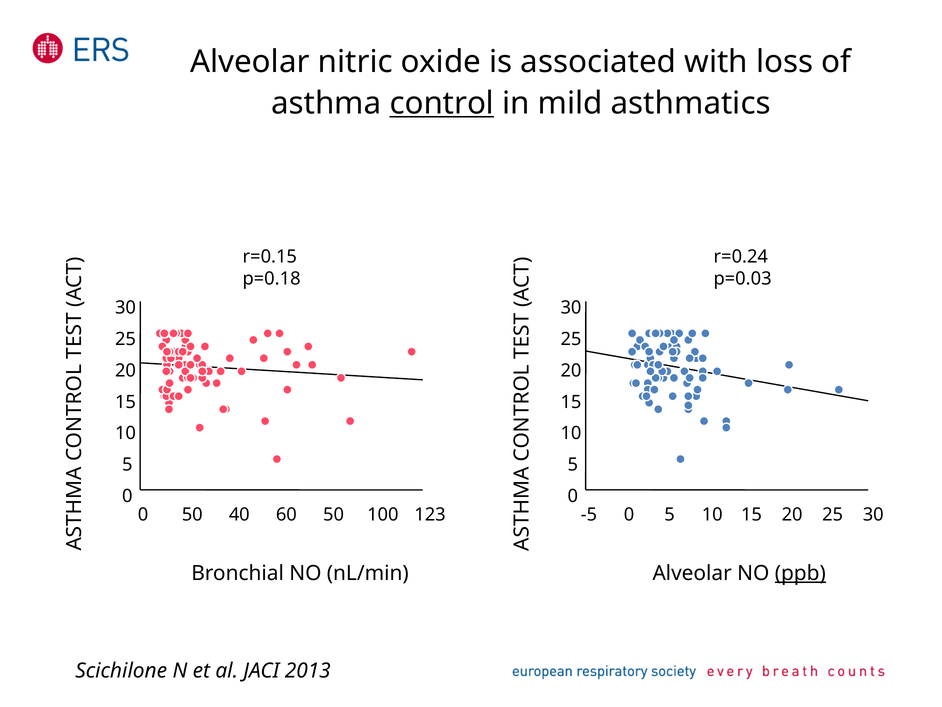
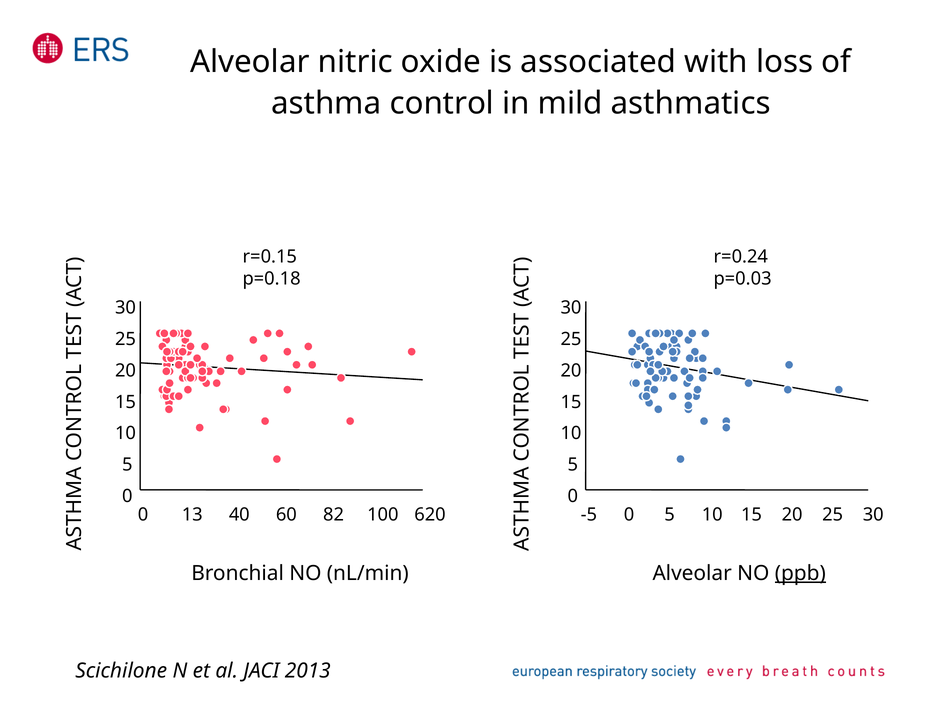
control underline: present -> none
0 50: 50 -> 13
60 50: 50 -> 82
123: 123 -> 620
